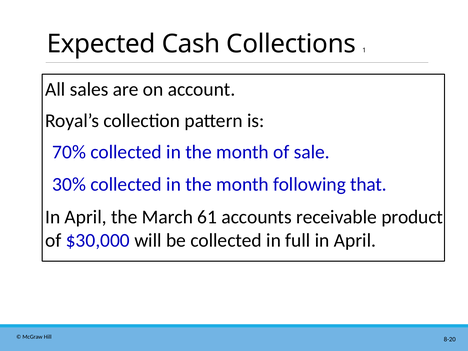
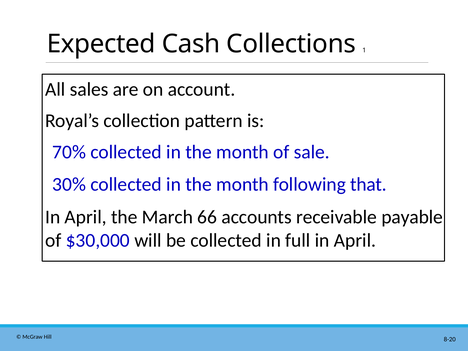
61: 61 -> 66
product: product -> payable
